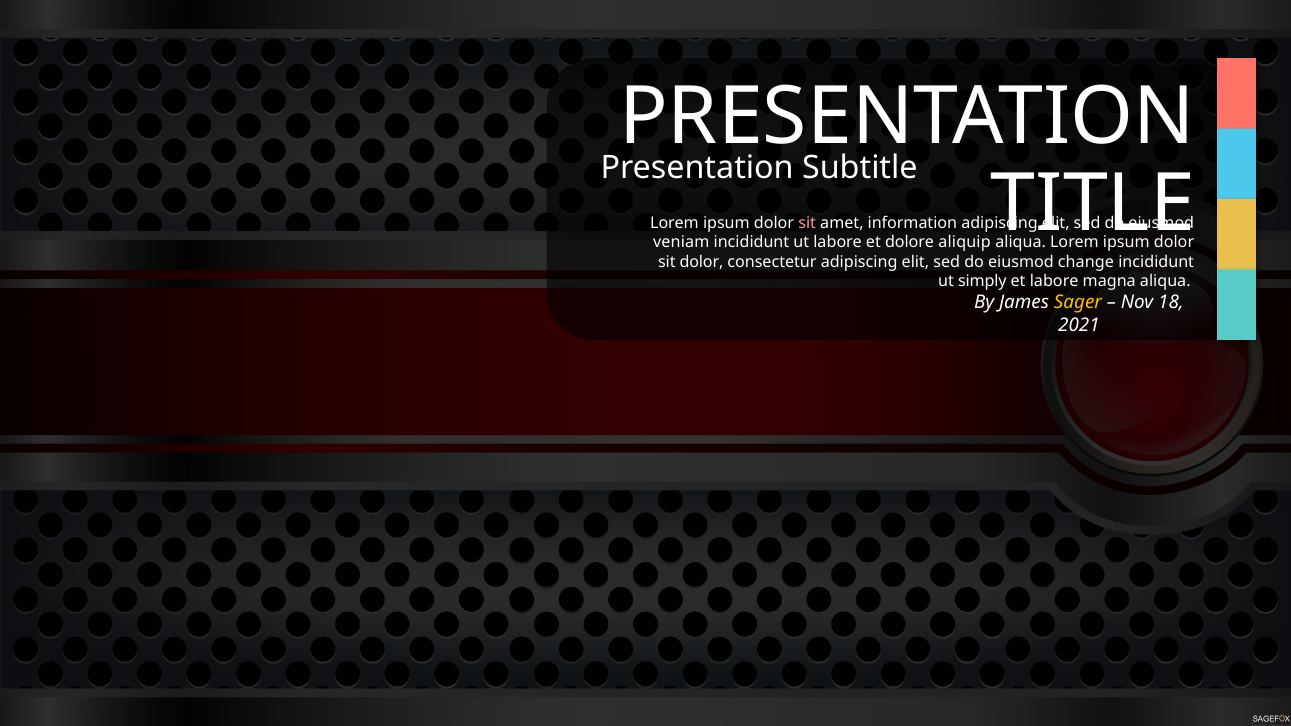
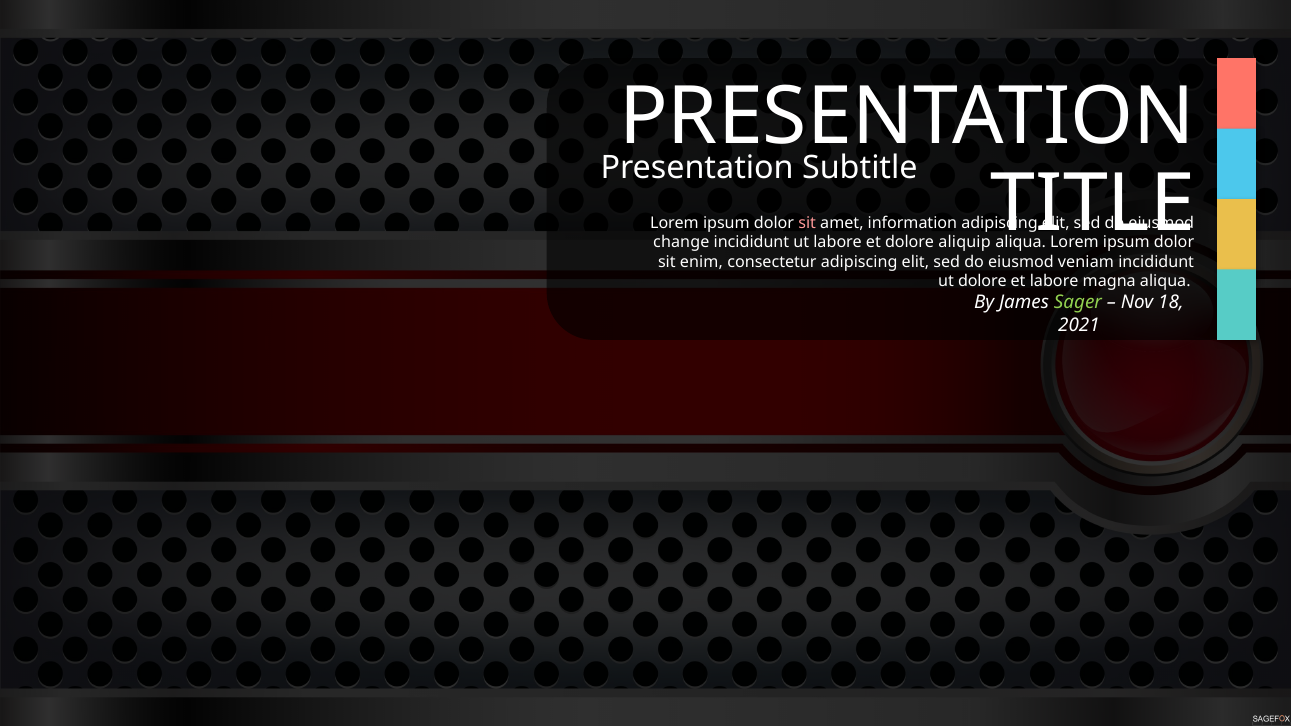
veniam: veniam -> change
sit dolor: dolor -> enim
change: change -> veniam
ut simply: simply -> dolore
Sager colour: yellow -> light green
